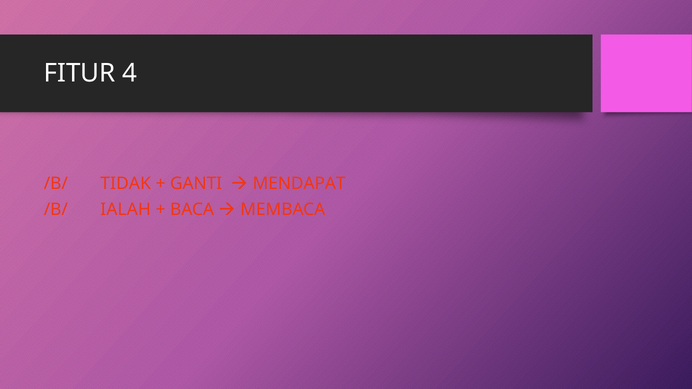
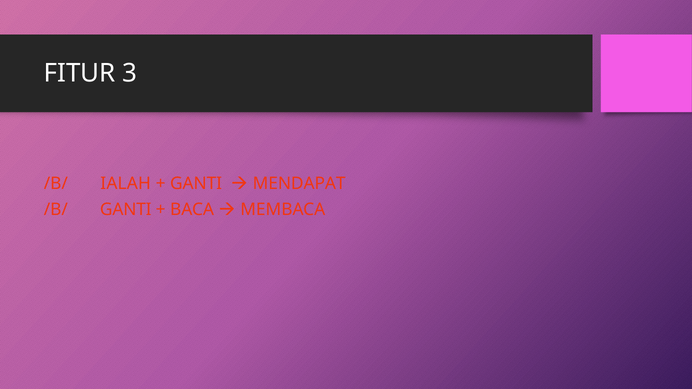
4: 4 -> 3
TIDAK: TIDAK -> IALAH
/B/ IALAH: IALAH -> GANTI
